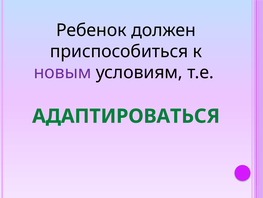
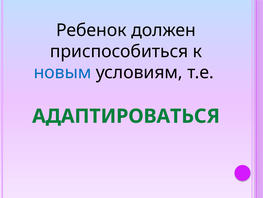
новым colour: purple -> blue
